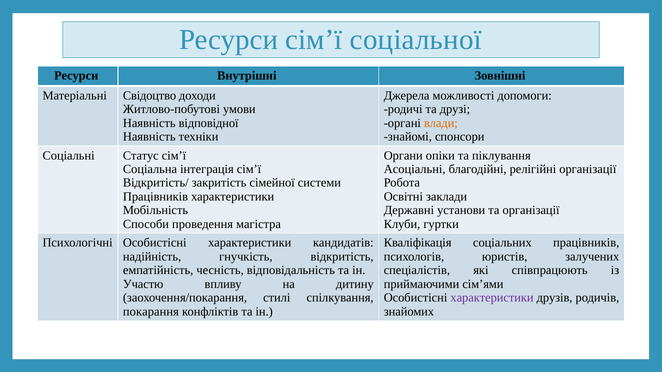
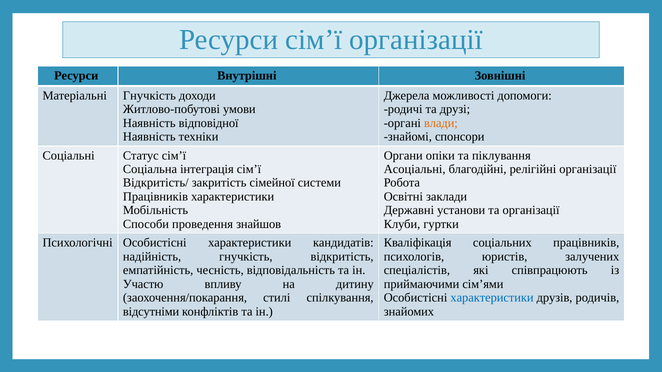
сім’ї соціальної: соціальної -> організації
Матеріальні Свідоцтво: Свідоцтво -> Гнучкість
магістра: магістра -> знайшов
характеристики at (492, 298) colour: purple -> blue
покарання: покарання -> відсутніми
